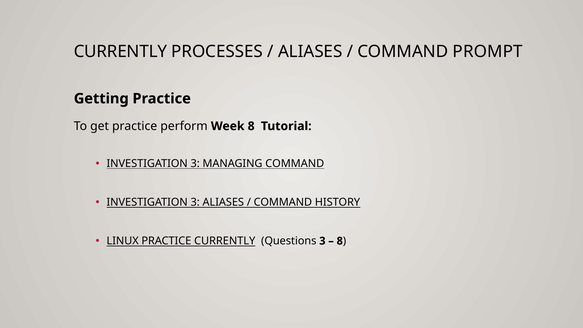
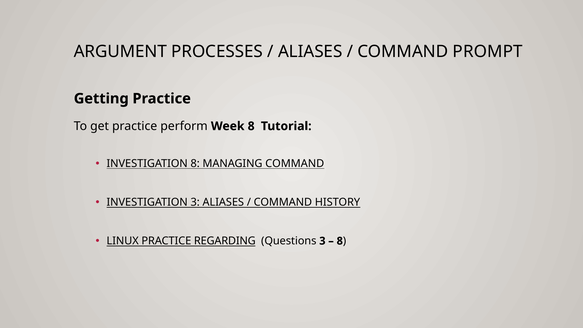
CURRENTLY at (120, 52): CURRENTLY -> ARGUMENT
3 at (195, 164): 3 -> 8
PRACTICE CURRENTLY: CURRENTLY -> REGARDING
